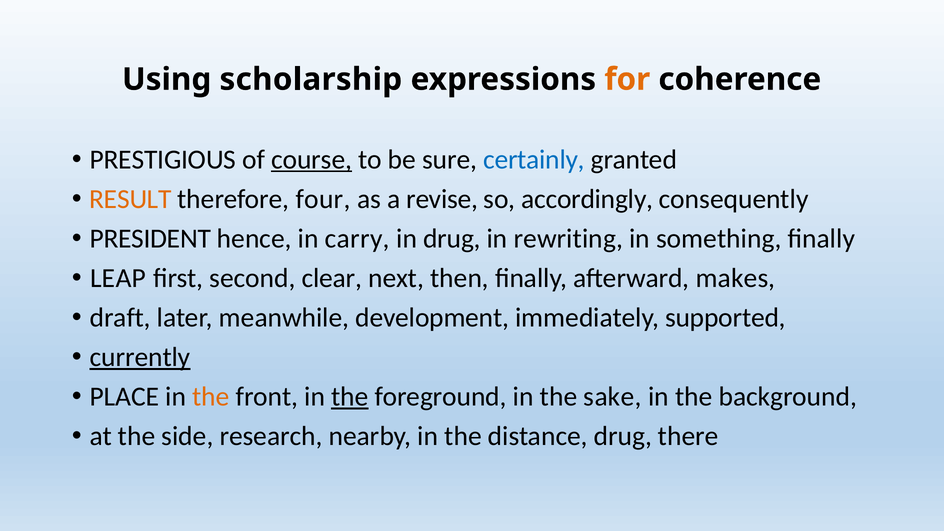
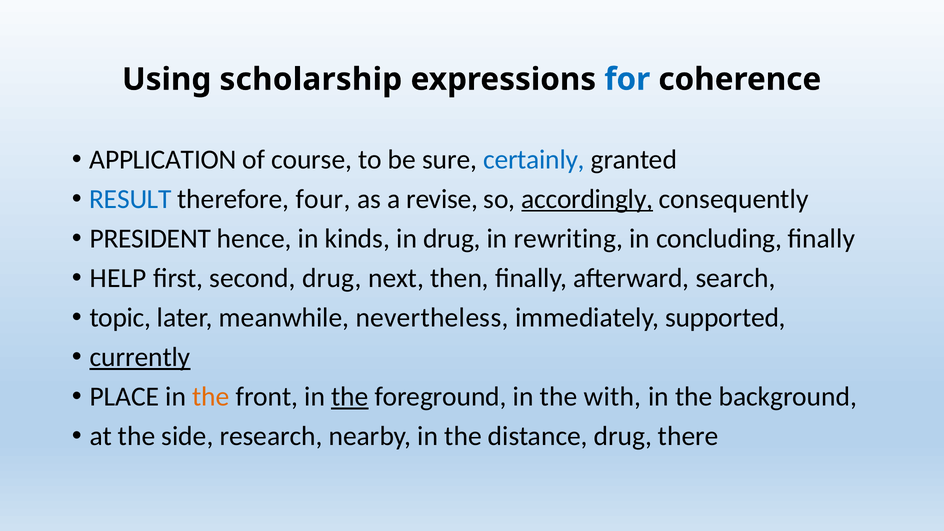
for colour: orange -> blue
PRESTIGIOUS: PRESTIGIOUS -> APPLICATION
course underline: present -> none
RESULT colour: orange -> blue
accordingly underline: none -> present
carry: carry -> kinds
something: something -> concluding
LEAP: LEAP -> HELP
second clear: clear -> drug
makes: makes -> search
draft: draft -> topic
development: development -> nevertheless
sake: sake -> with
